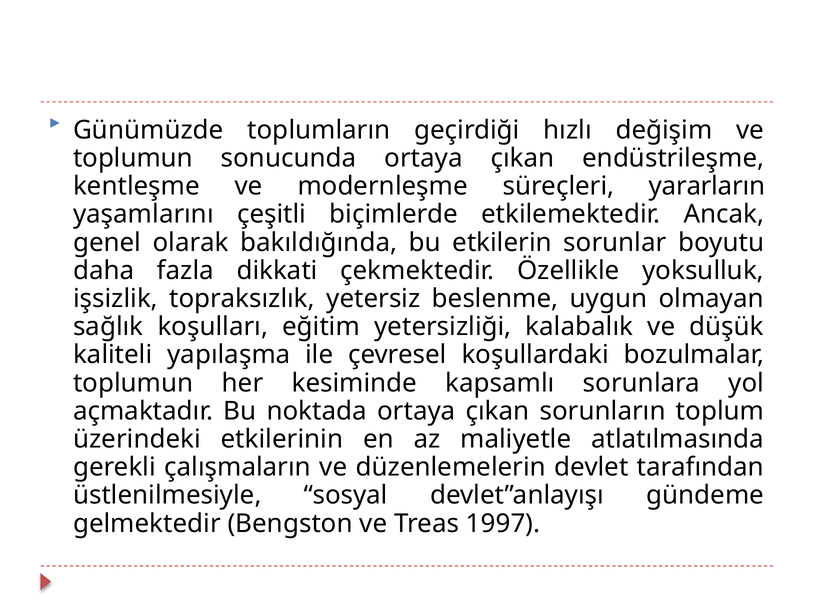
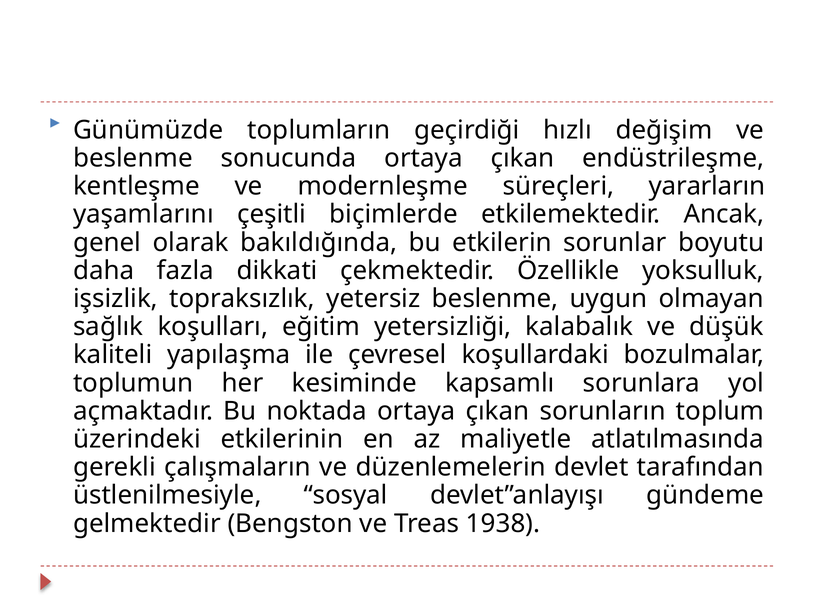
toplumun at (133, 158): toplumun -> beslenme
1997: 1997 -> 1938
